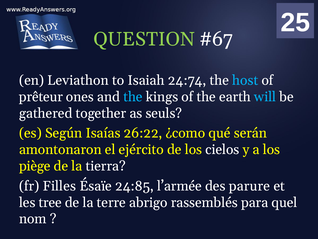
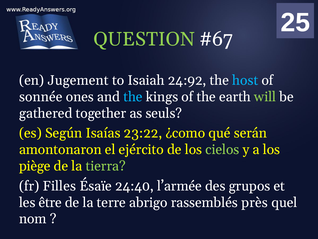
Leviathon: Leviathon -> Jugement
24:74: 24:74 -> 24:92
prêteur: prêteur -> sonnée
will colour: light blue -> light green
26:22: 26:22 -> 23:22
cielos colour: white -> light green
tierra colour: white -> light green
24:85: 24:85 -> 24:40
parure: parure -> grupos
tree: tree -> être
para: para -> près
